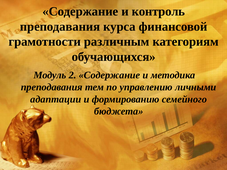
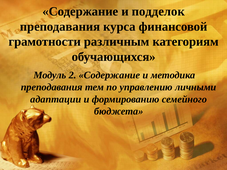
контроль: контроль -> подделок
